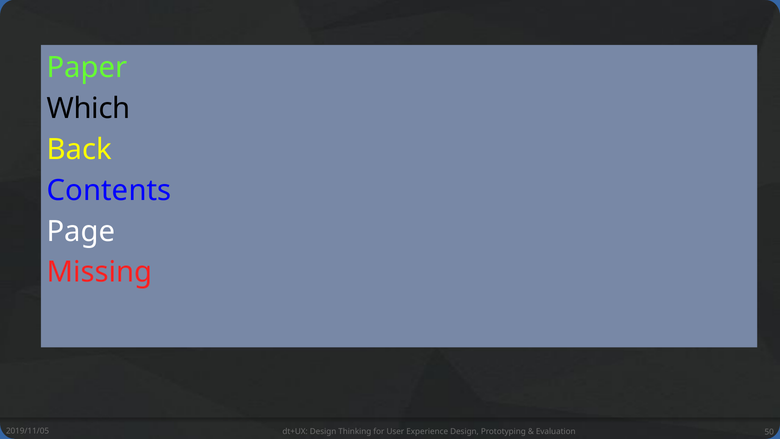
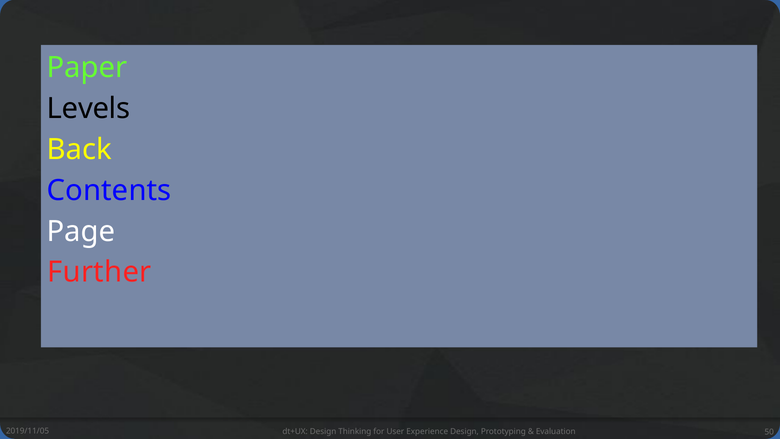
Which: Which -> Levels
Missing: Missing -> Further
